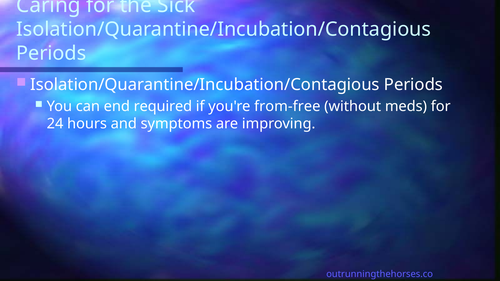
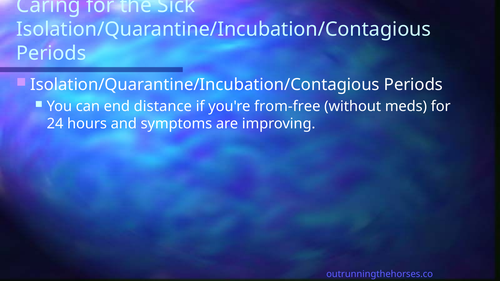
required: required -> distance
